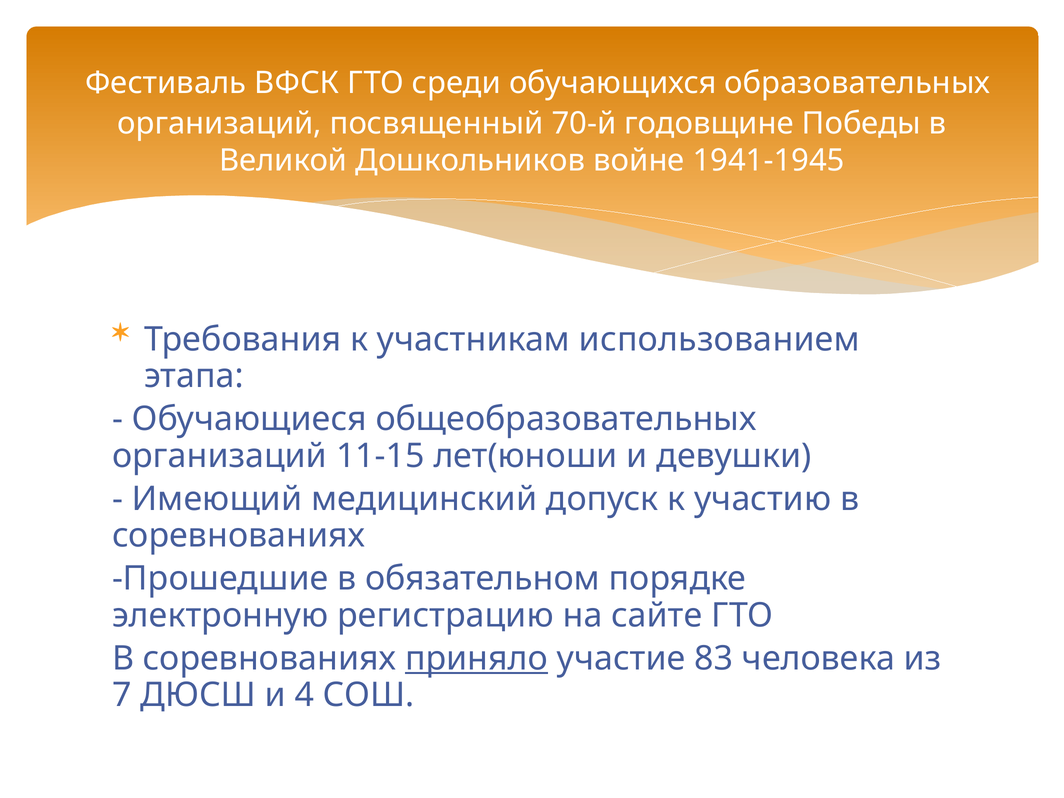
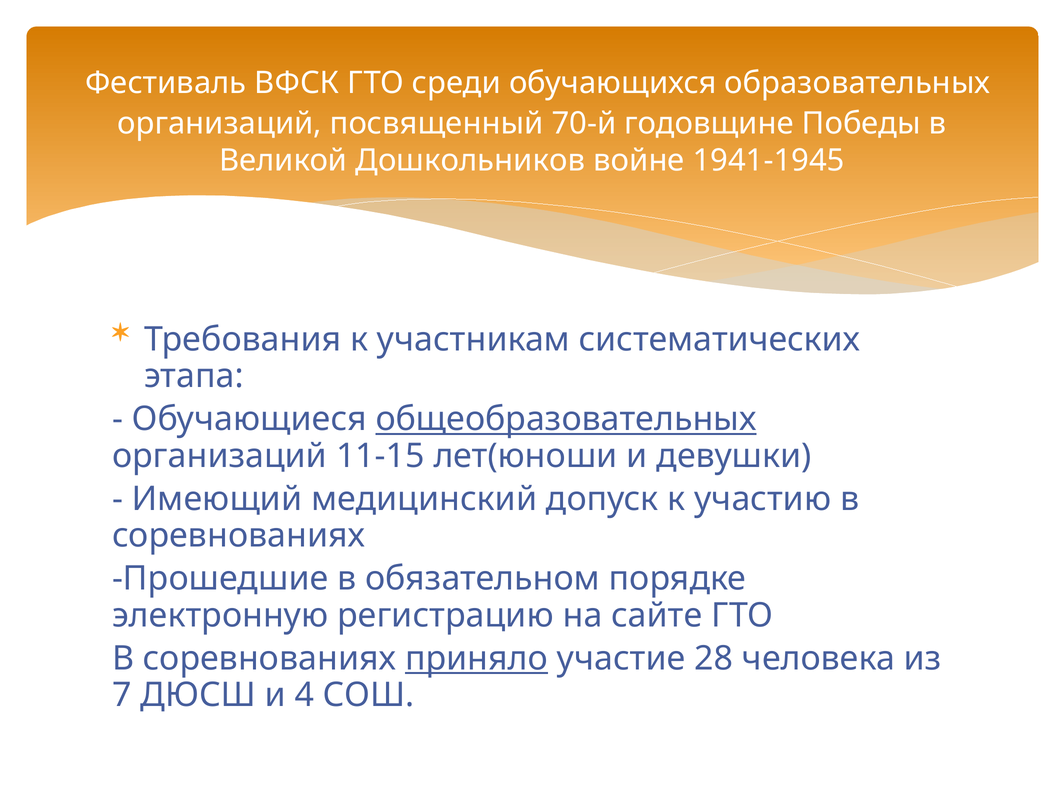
использованием: использованием -> систематических
общеобразовательных underline: none -> present
83: 83 -> 28
